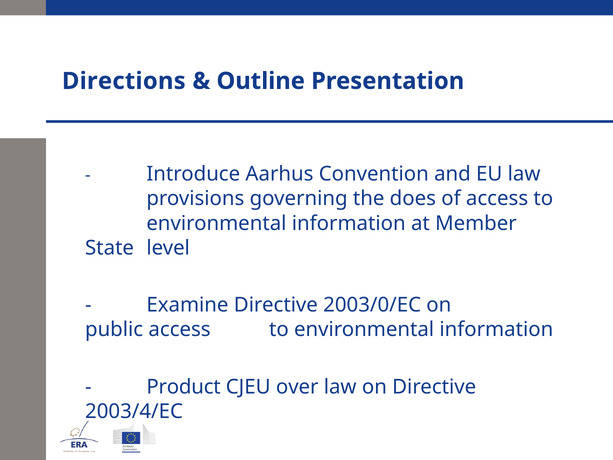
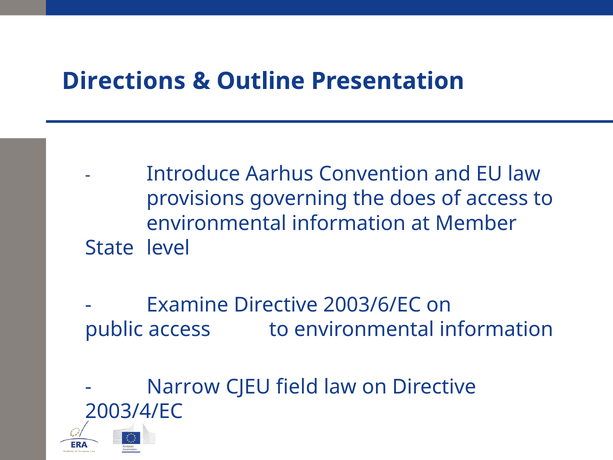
2003/0/EC: 2003/0/EC -> 2003/6/EC
Product: Product -> Narrow
over: over -> field
